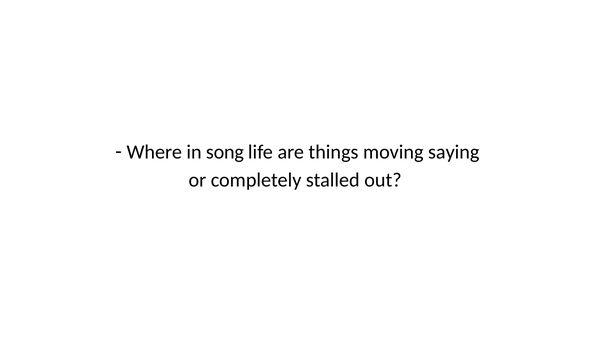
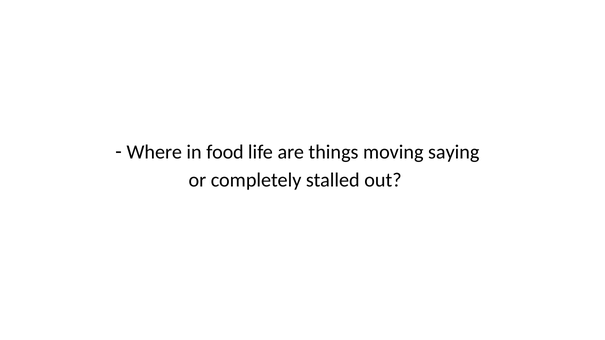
song: song -> food
